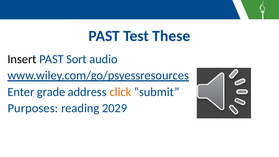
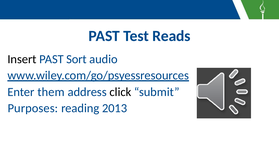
These: These -> Reads
grade: grade -> them
click colour: orange -> black
2029: 2029 -> 2013
